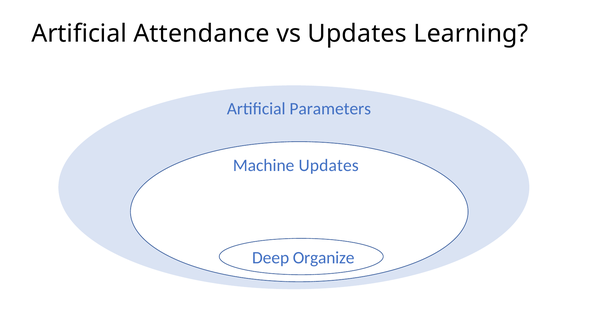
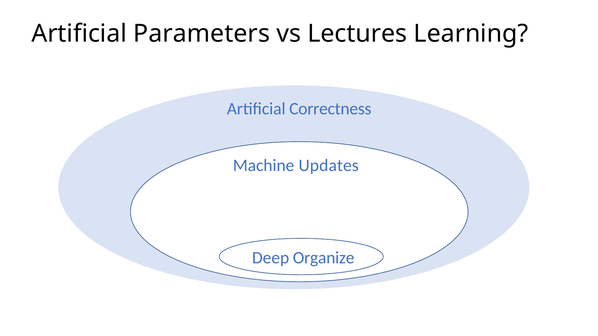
Attendance: Attendance -> Parameters
vs Updates: Updates -> Lectures
Parameters: Parameters -> Correctness
